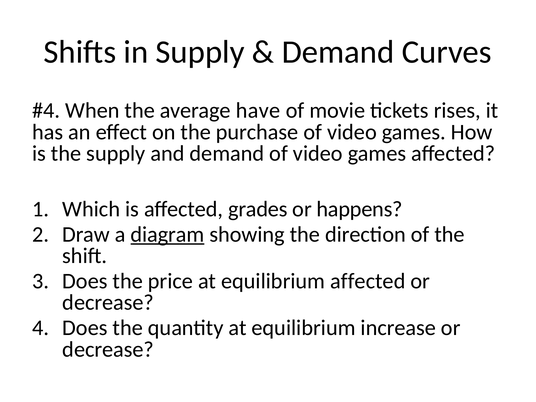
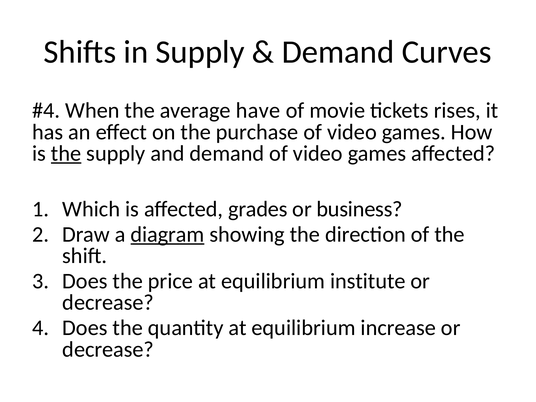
the at (66, 153) underline: none -> present
happens: happens -> business
equilibrium affected: affected -> institute
